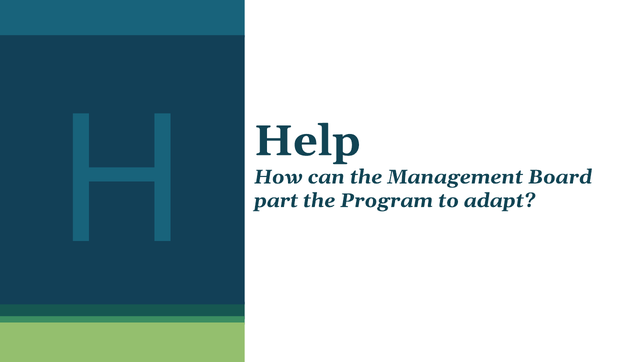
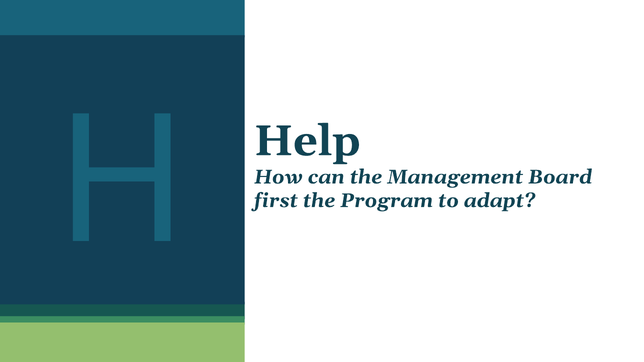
part: part -> first
